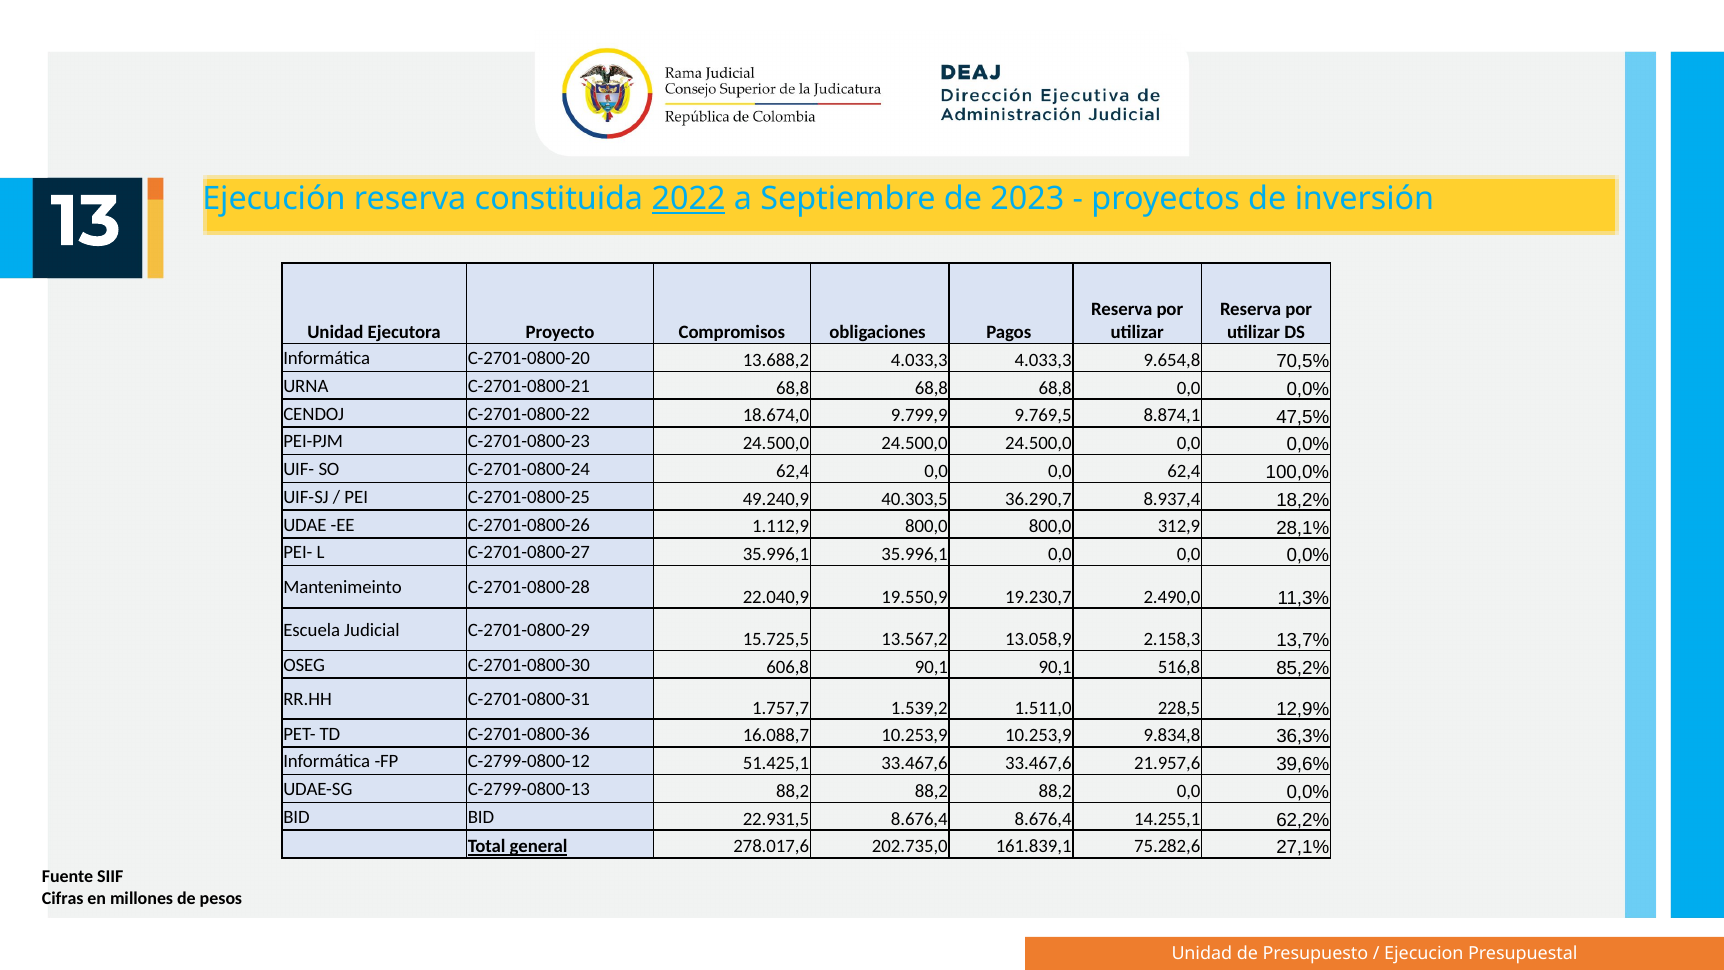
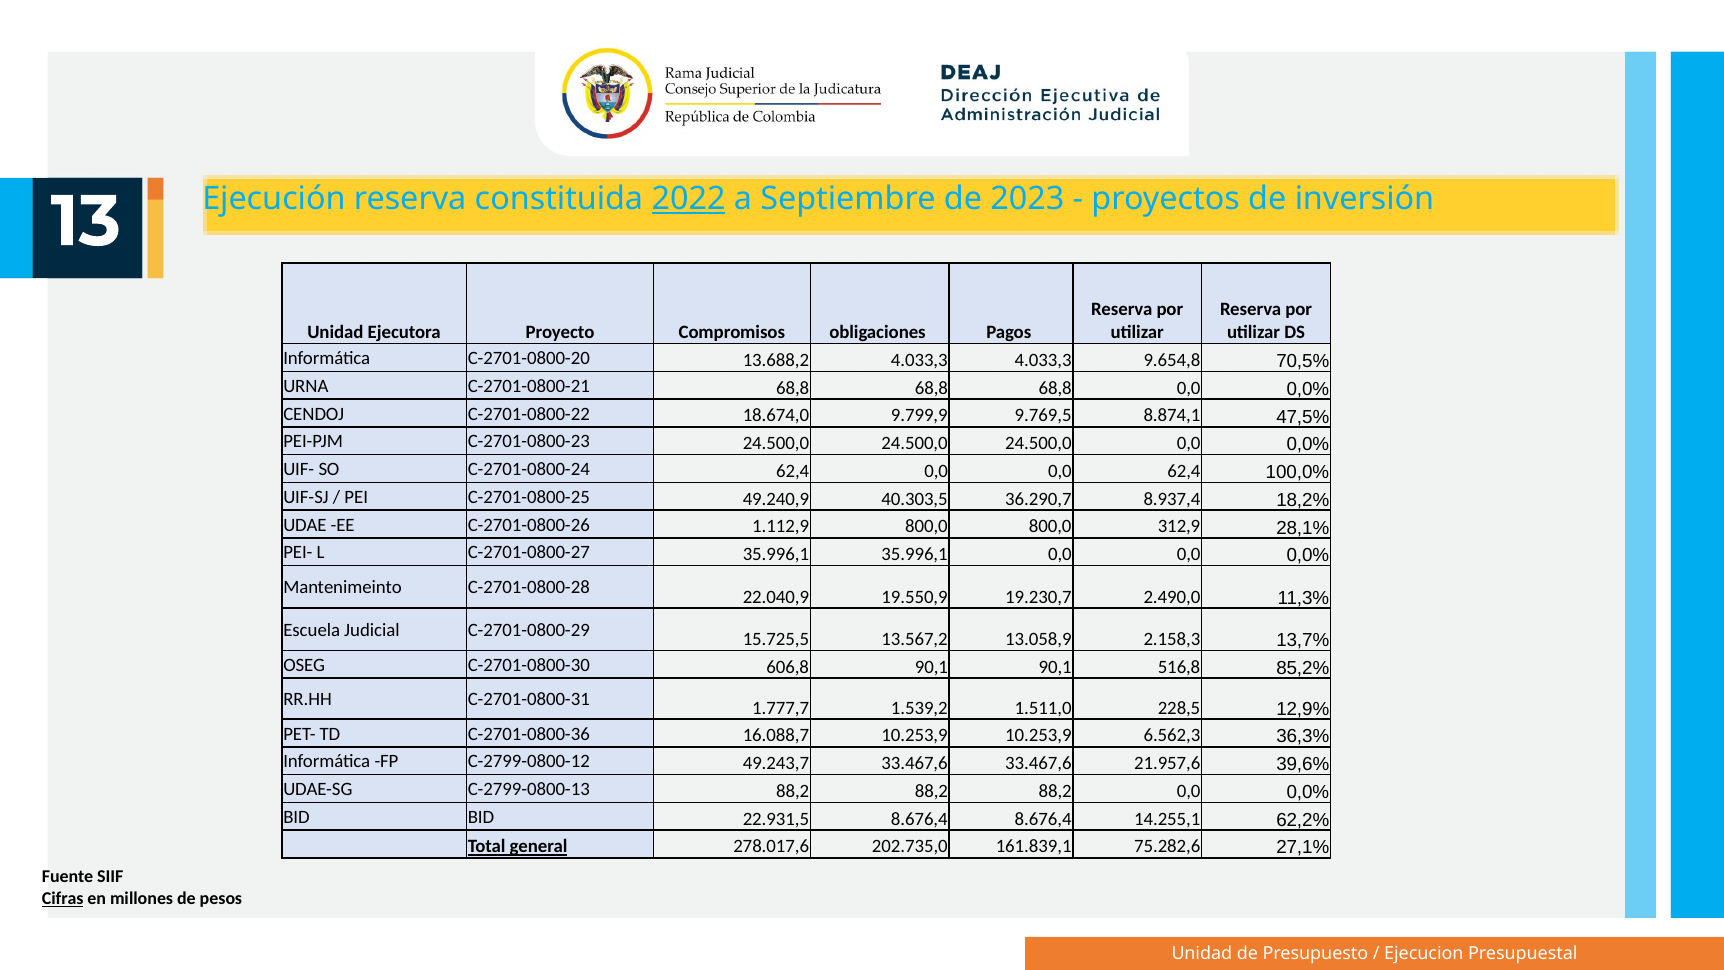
1.757,7: 1.757,7 -> 1.777,7
9.834,8: 9.834,8 -> 6.562,3
51.425,1: 51.425,1 -> 49.243,7
Cifras underline: none -> present
